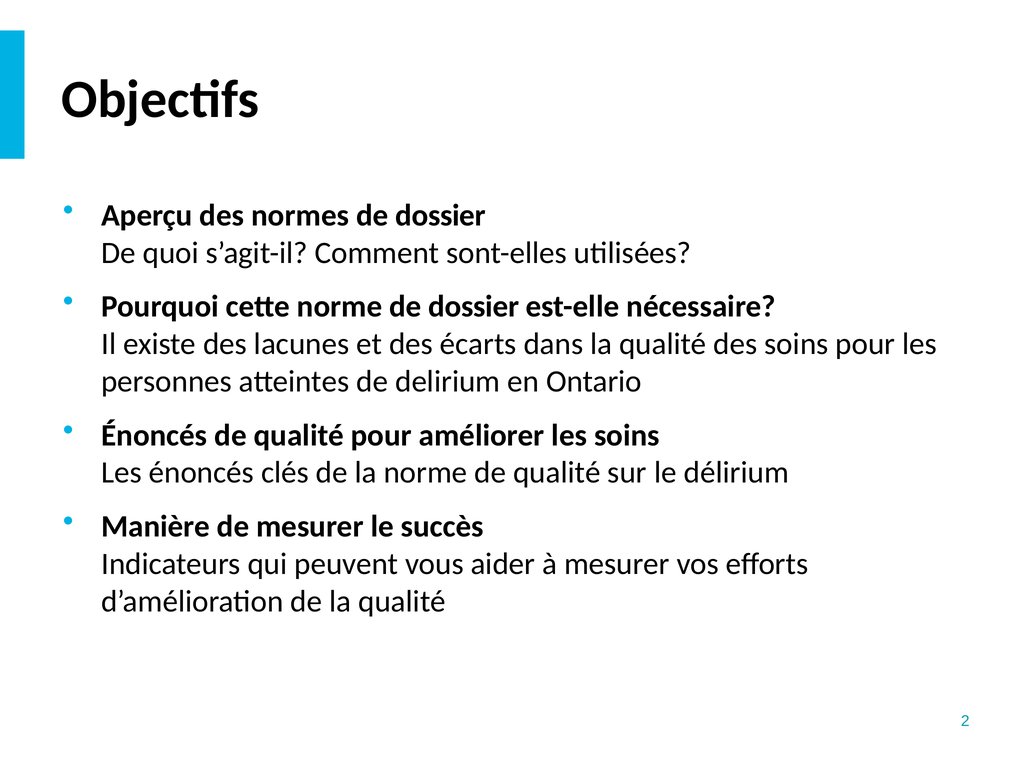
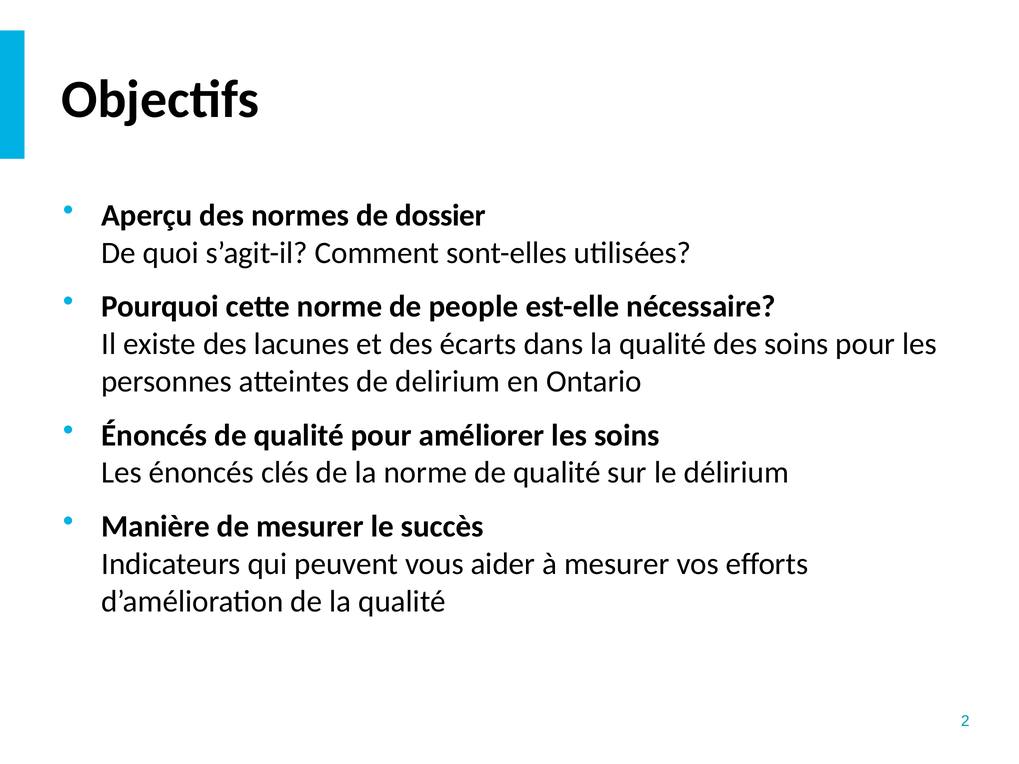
norme de dossier: dossier -> people
